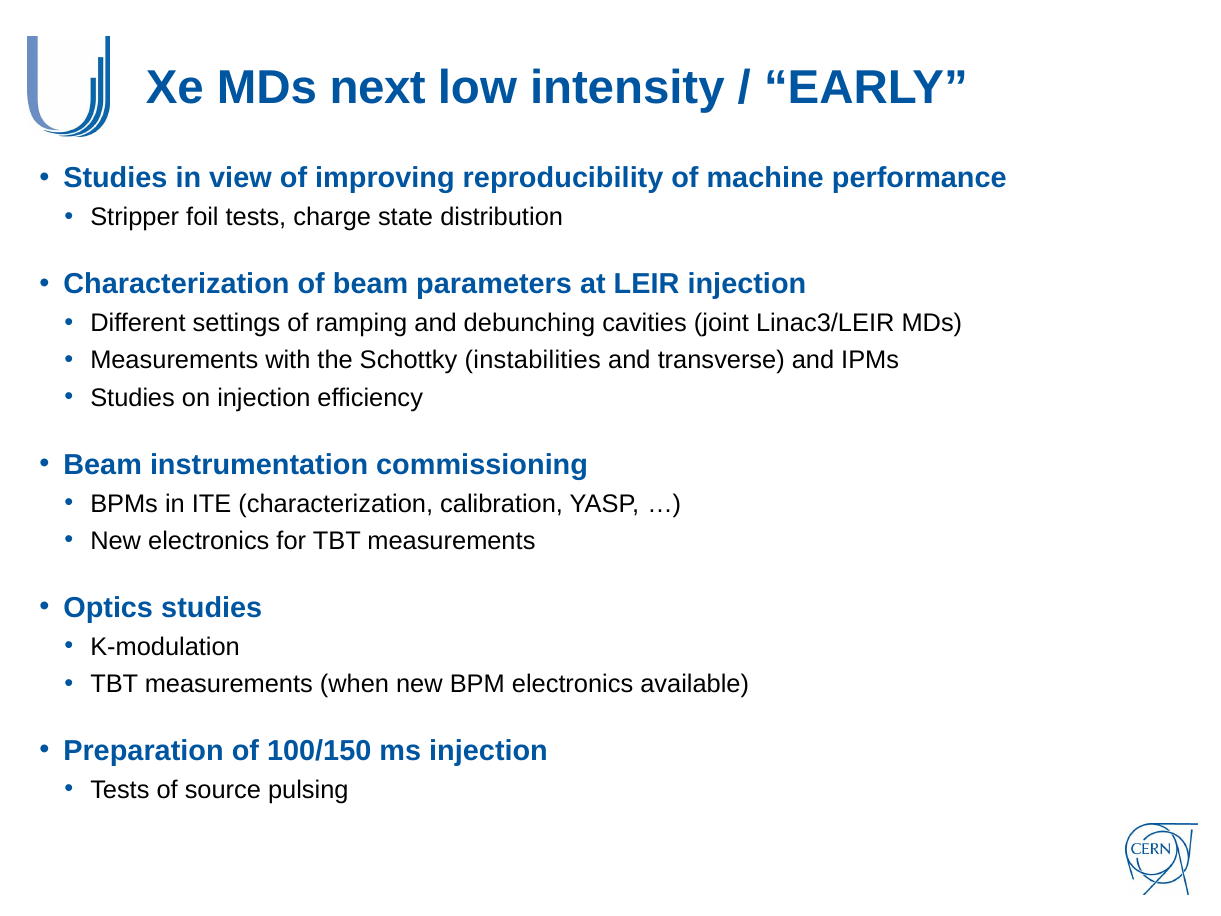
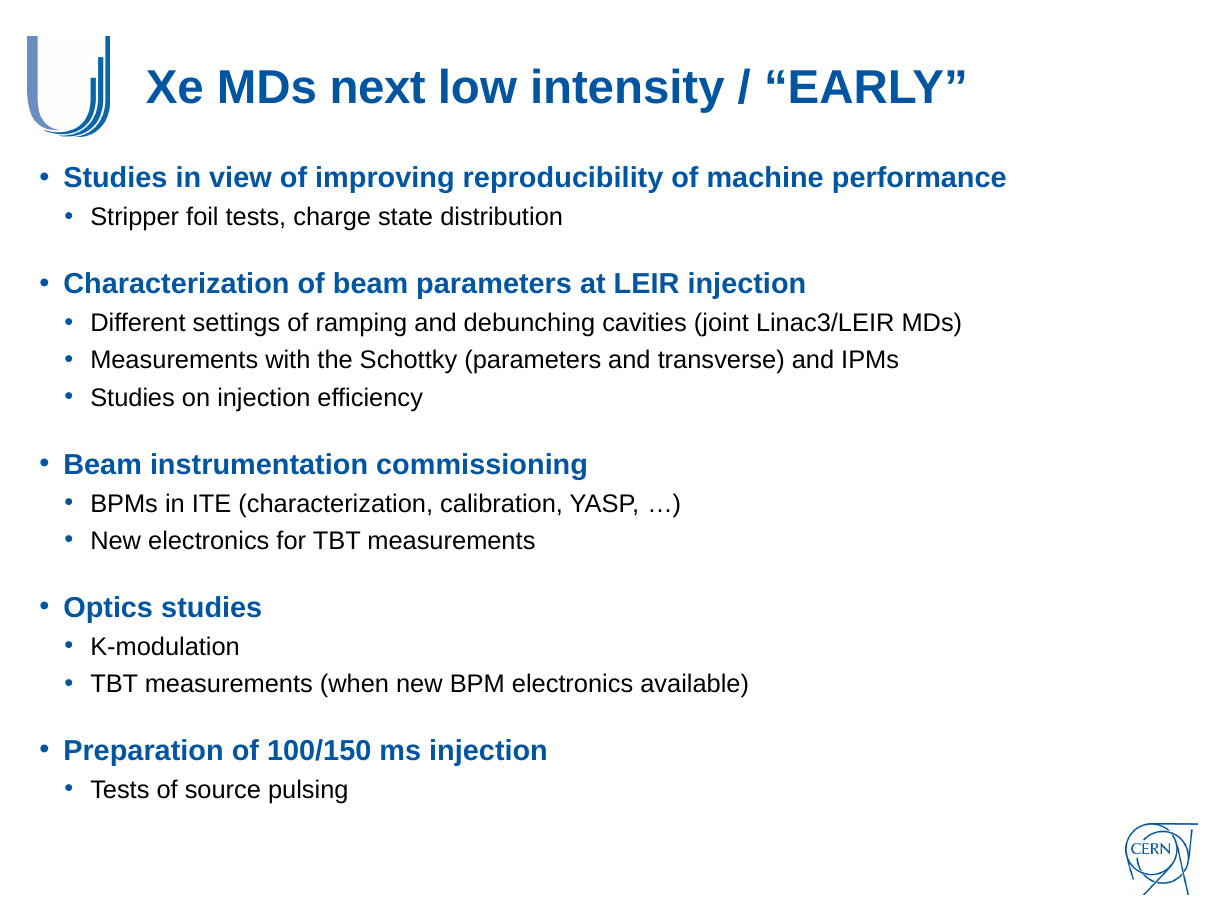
Schottky instabilities: instabilities -> parameters
